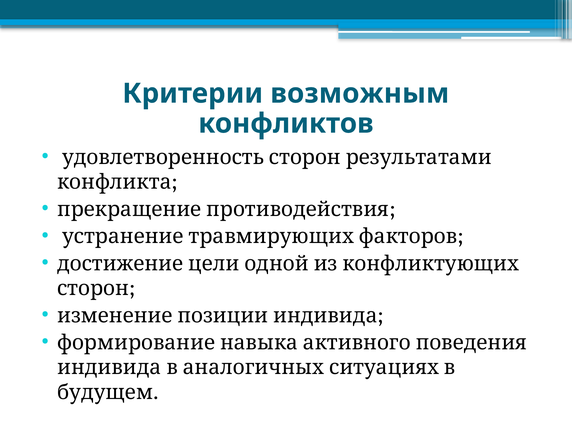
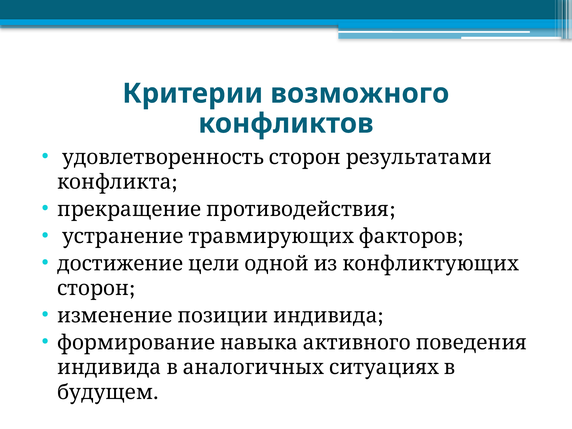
возможным: возможным -> возможного
